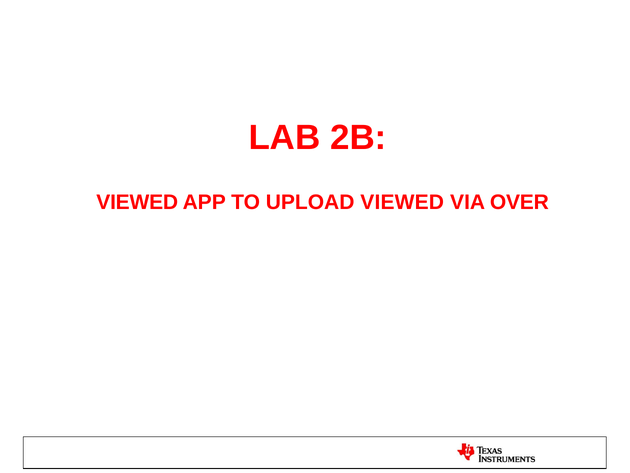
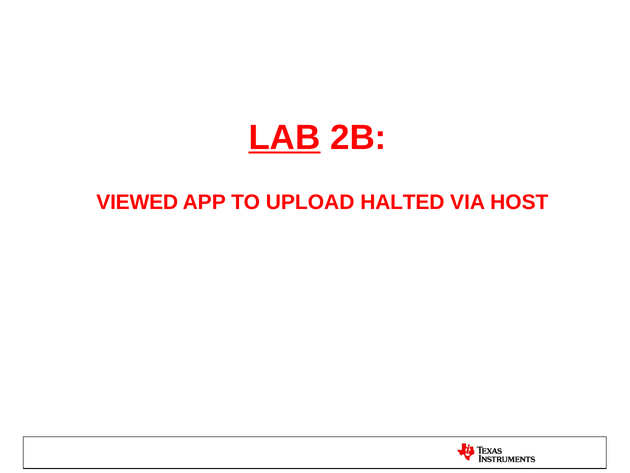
LAB underline: none -> present
UPLOAD VIEWED: VIEWED -> HALTED
OVER: OVER -> HOST
